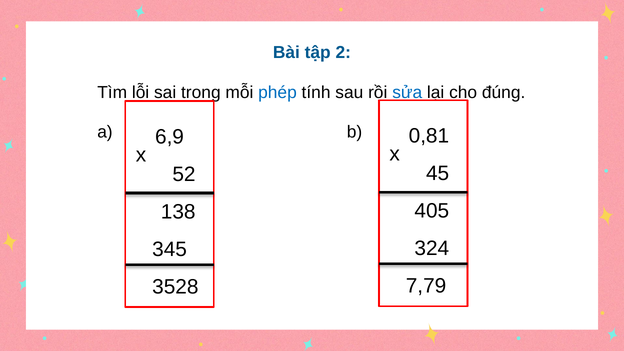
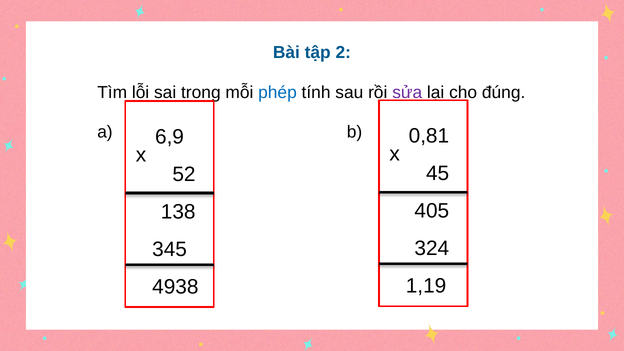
sửa colour: blue -> purple
7,79: 7,79 -> 1,19
3528: 3528 -> 4938
